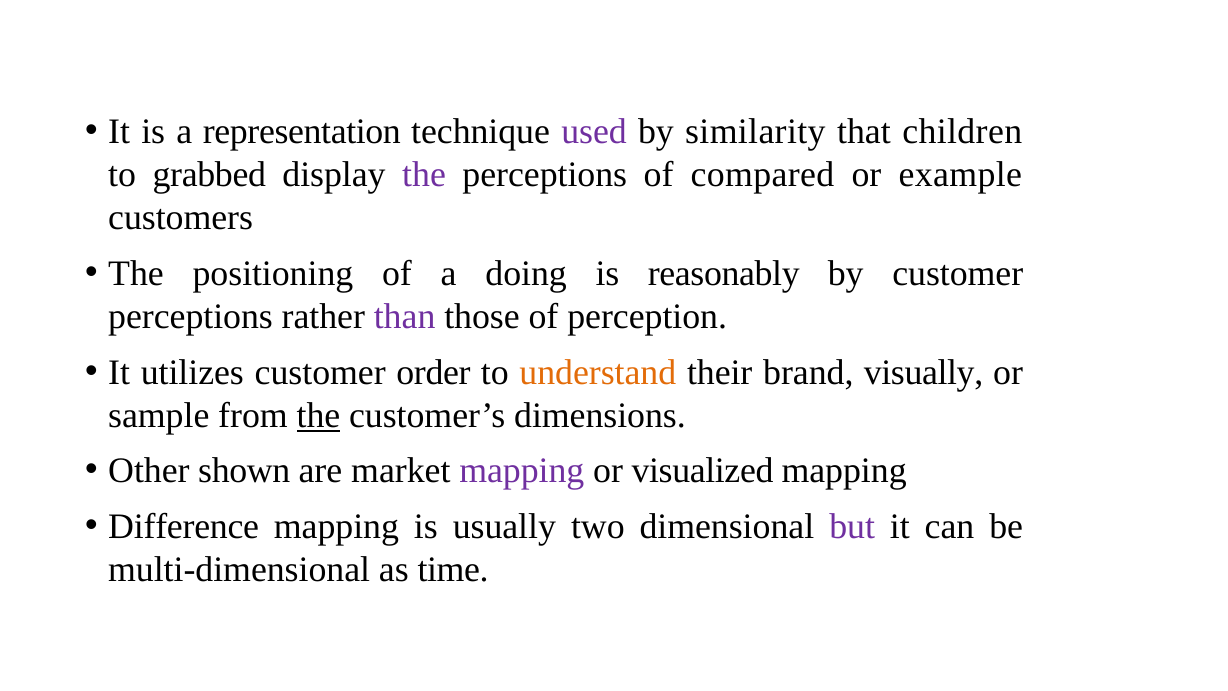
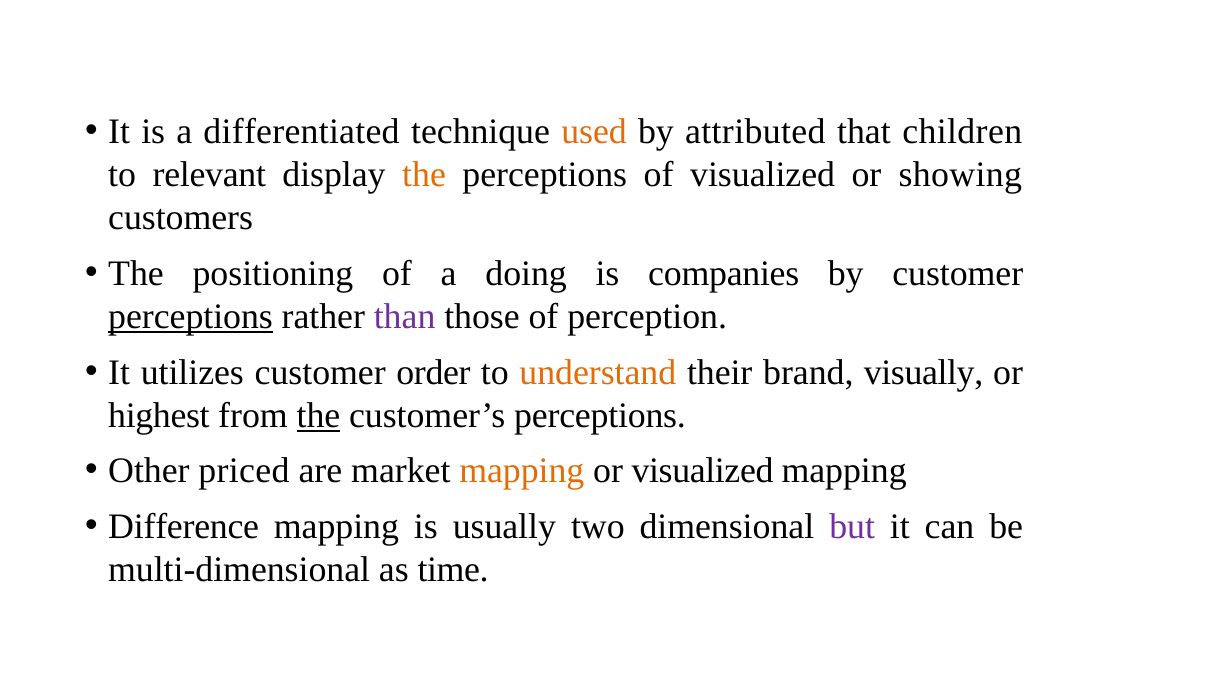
representation: representation -> differentiated
used colour: purple -> orange
similarity: similarity -> attributed
grabbed: grabbed -> relevant
the at (424, 174) colour: purple -> orange
of compared: compared -> visualized
example: example -> showing
reasonably: reasonably -> companies
perceptions at (191, 316) underline: none -> present
sample: sample -> highest
customer’s dimensions: dimensions -> perceptions
shown: shown -> priced
mapping at (522, 471) colour: purple -> orange
